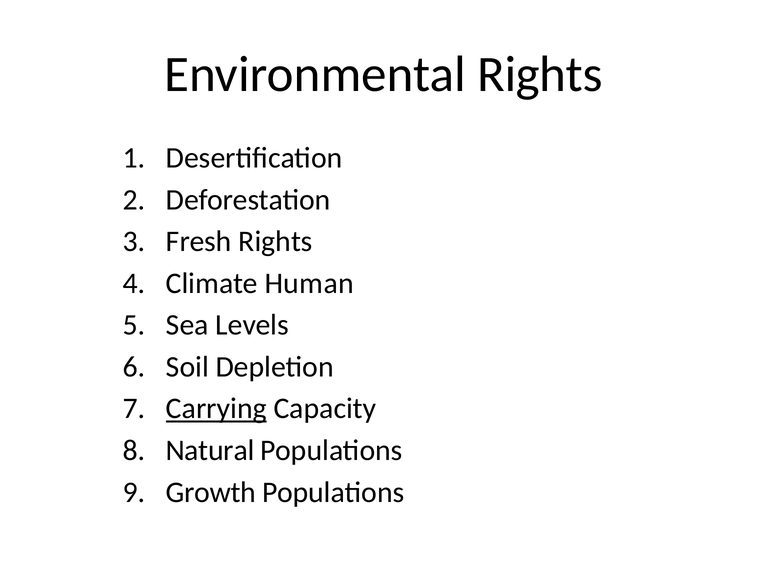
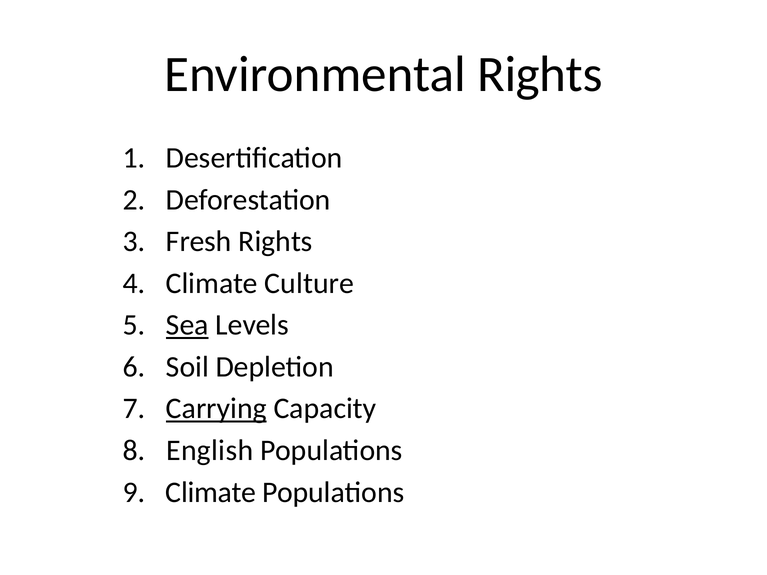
Human: Human -> Culture
Sea underline: none -> present
Natural: Natural -> English
Growth at (211, 492): Growth -> Climate
